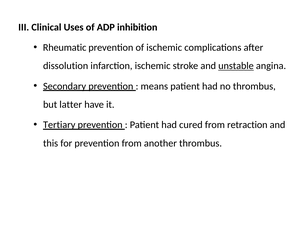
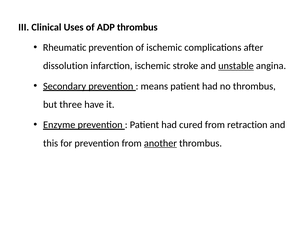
ADP inhibition: inhibition -> thrombus
latter: latter -> three
Tertiary: Tertiary -> Enzyme
another underline: none -> present
